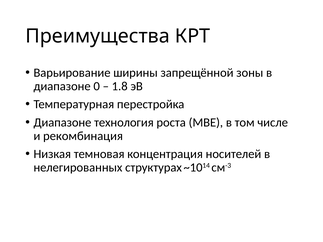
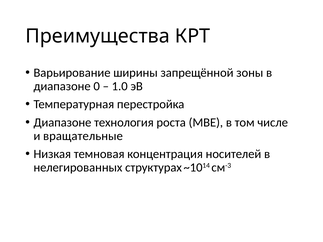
1.8: 1.8 -> 1.0
рекомбинация: рекомбинация -> вращательные
